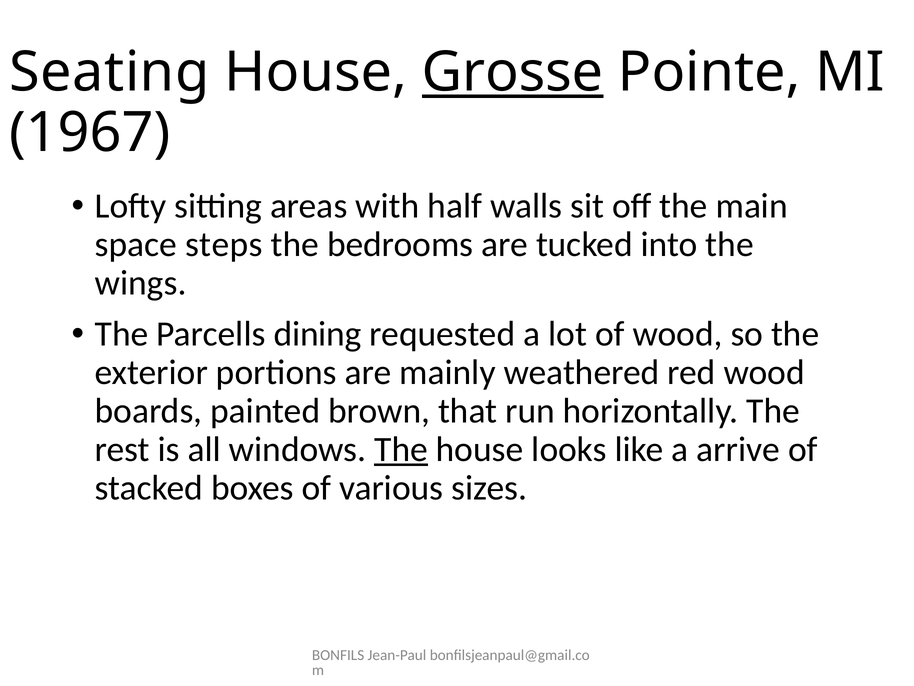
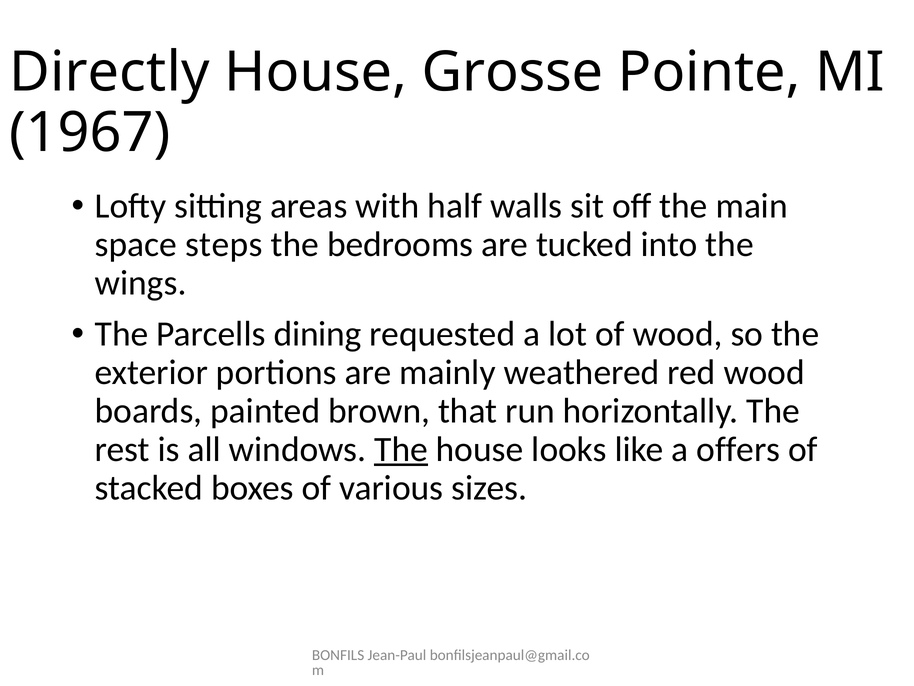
Seating: Seating -> Directly
Grosse underline: present -> none
arrive: arrive -> offers
